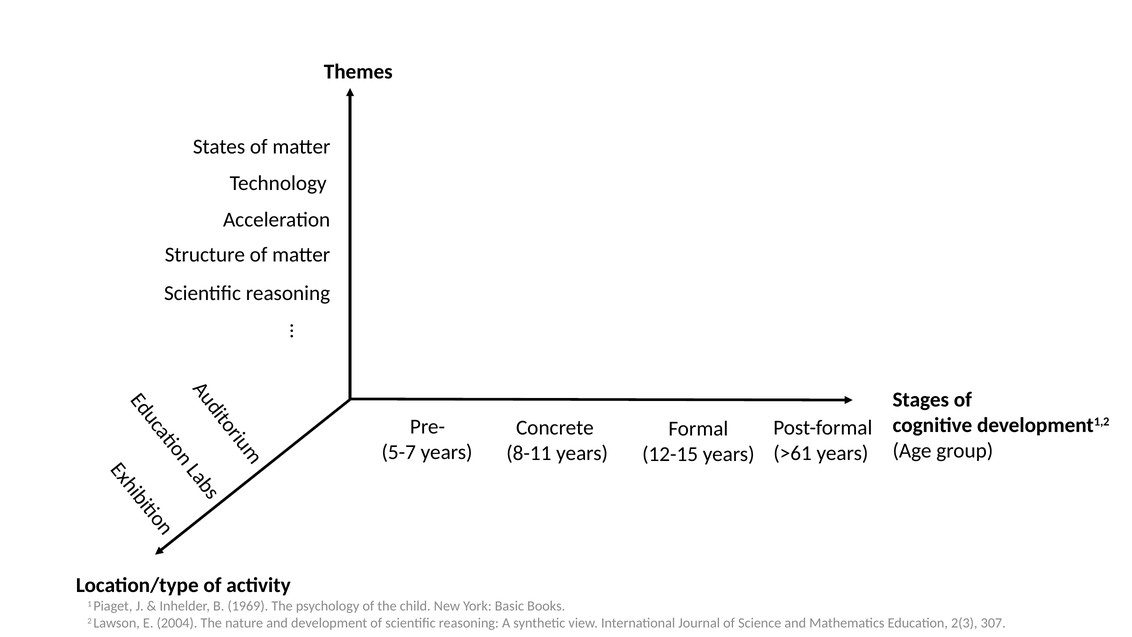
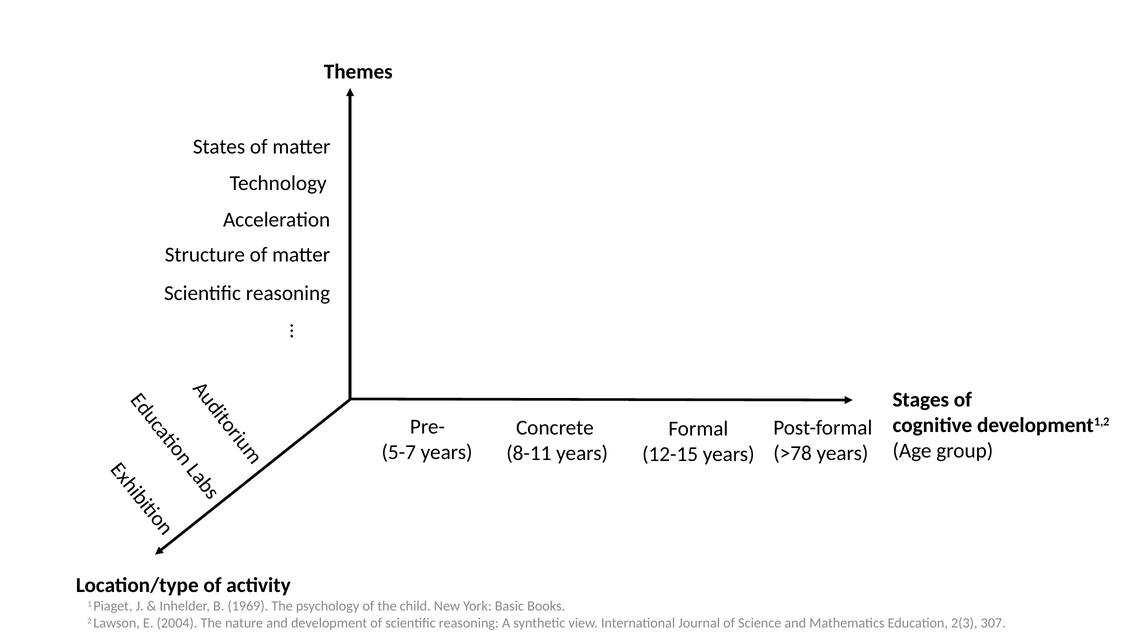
>61: >61 -> >78
